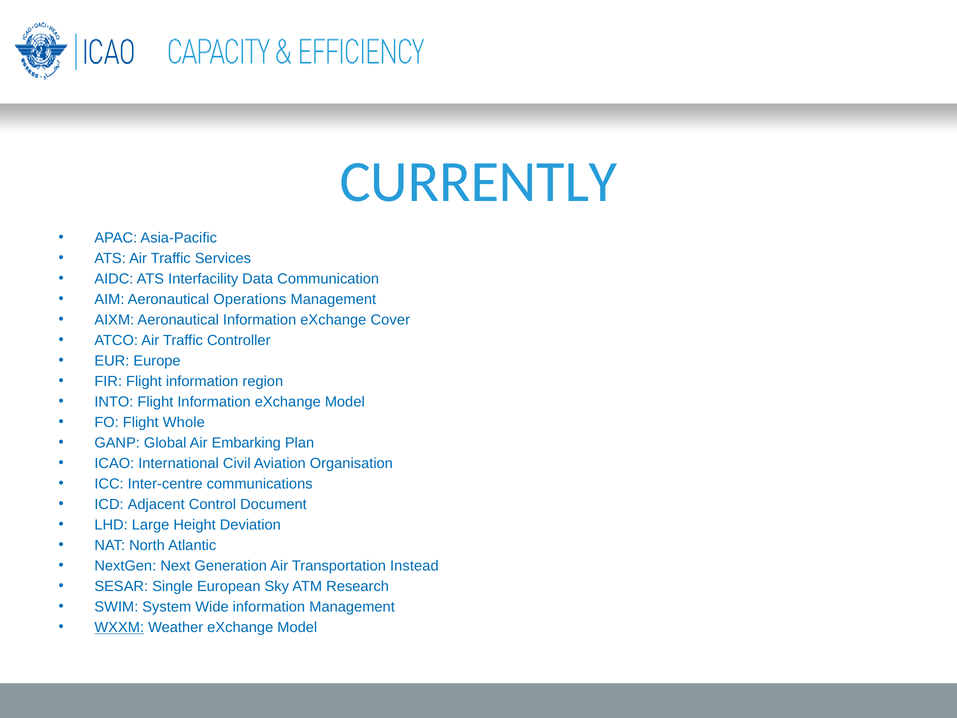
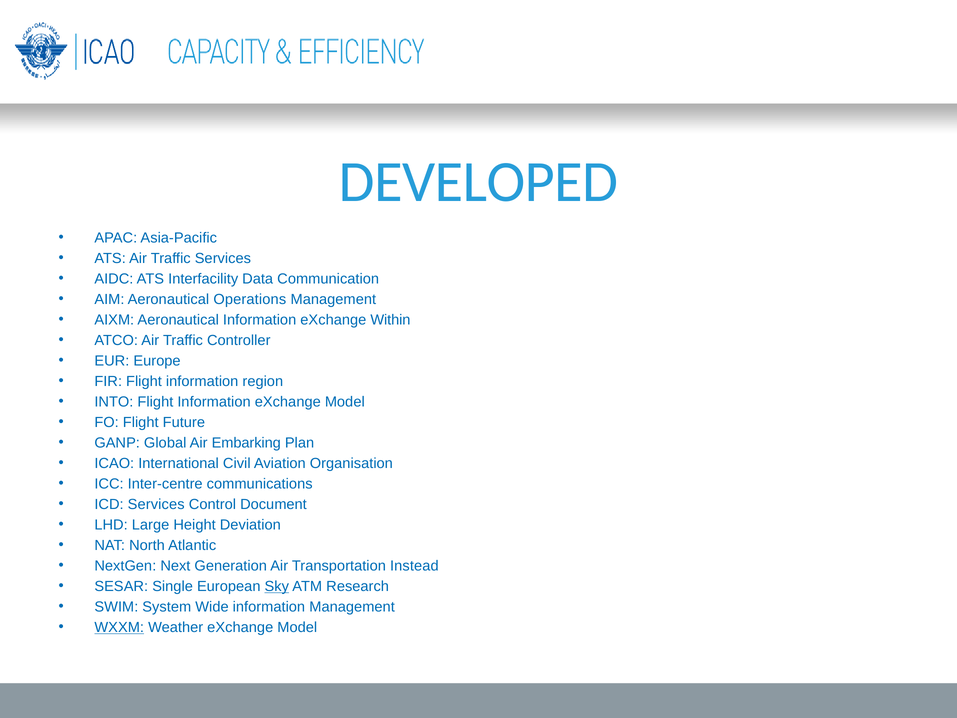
CURRENTLY: CURRENTLY -> DEVELOPED
Cover: Cover -> Within
Whole: Whole -> Future
ICD Adjacent: Adjacent -> Services
Sky underline: none -> present
